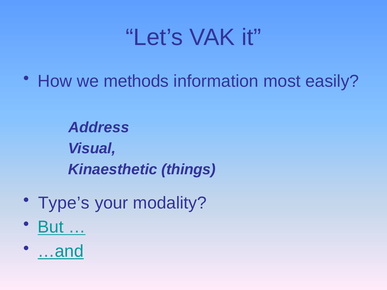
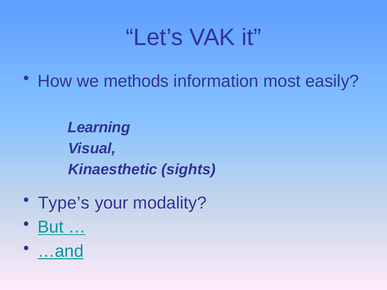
Address: Address -> Learning
things: things -> sights
